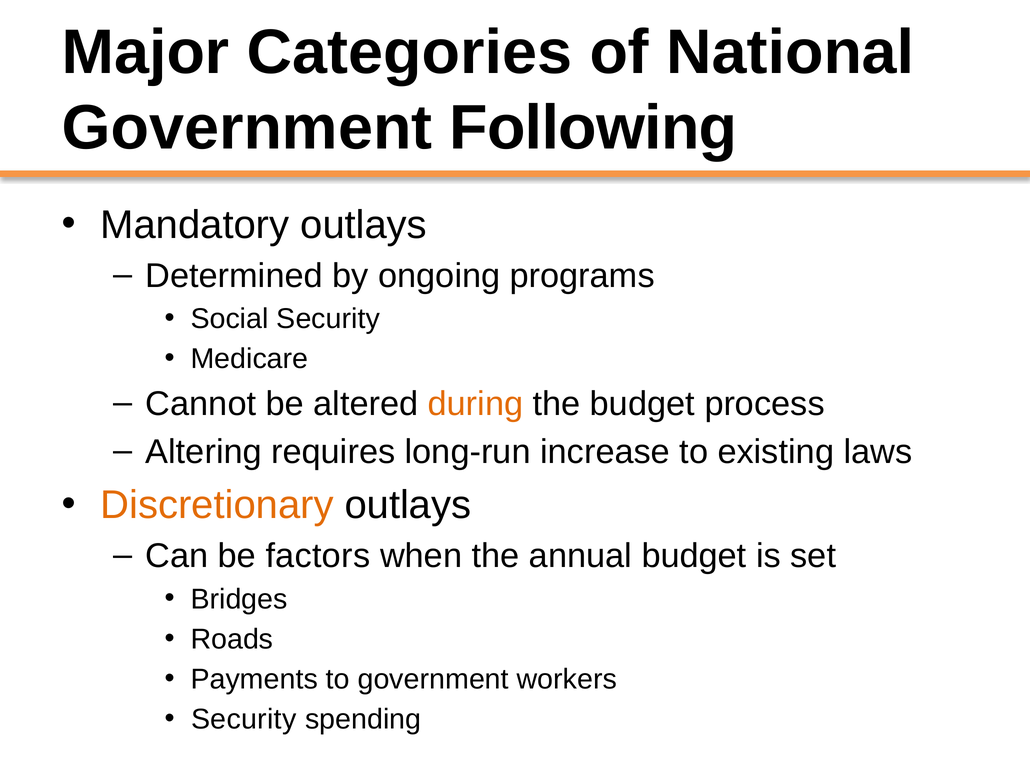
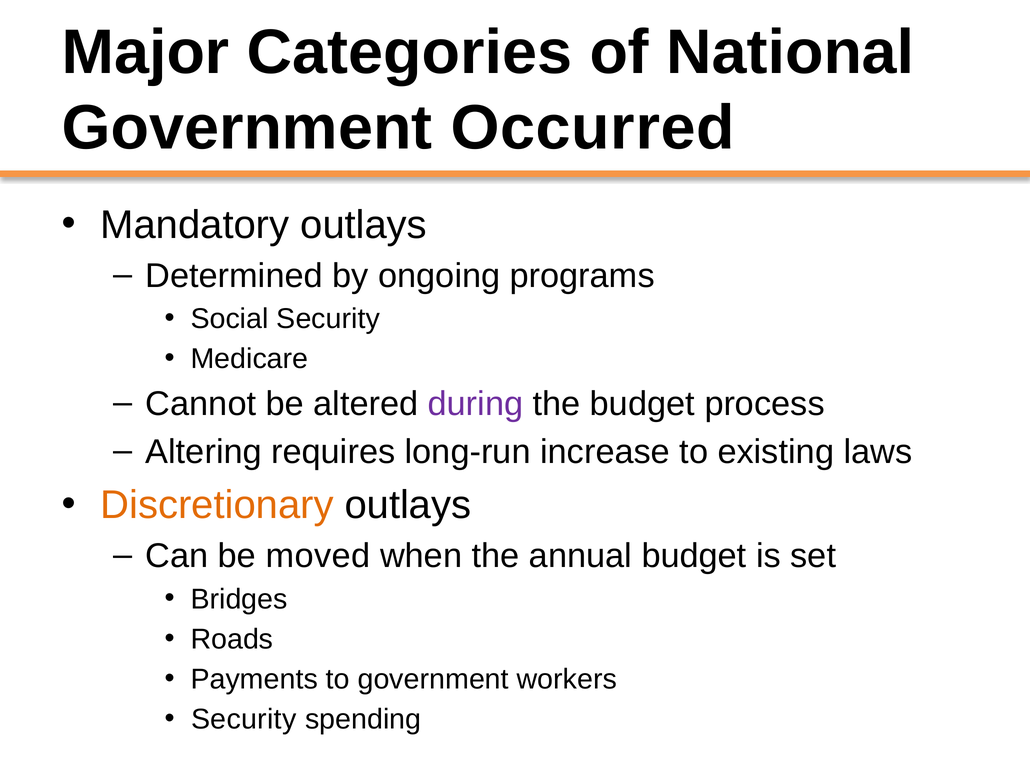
Following: Following -> Occurred
during colour: orange -> purple
factors: factors -> moved
